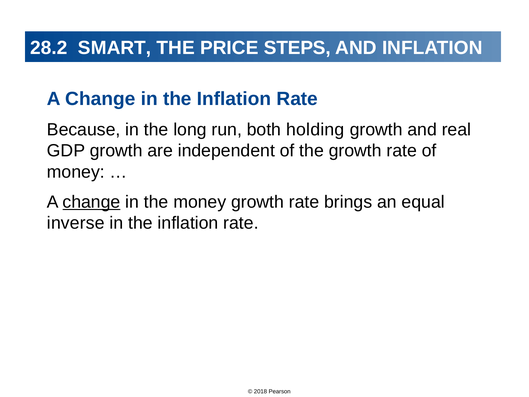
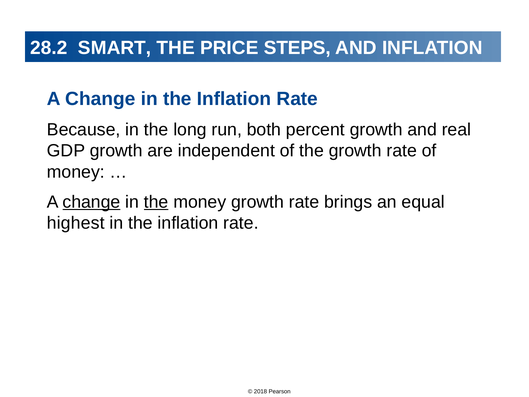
holding: holding -> percent
the at (156, 202) underline: none -> present
inverse: inverse -> highest
